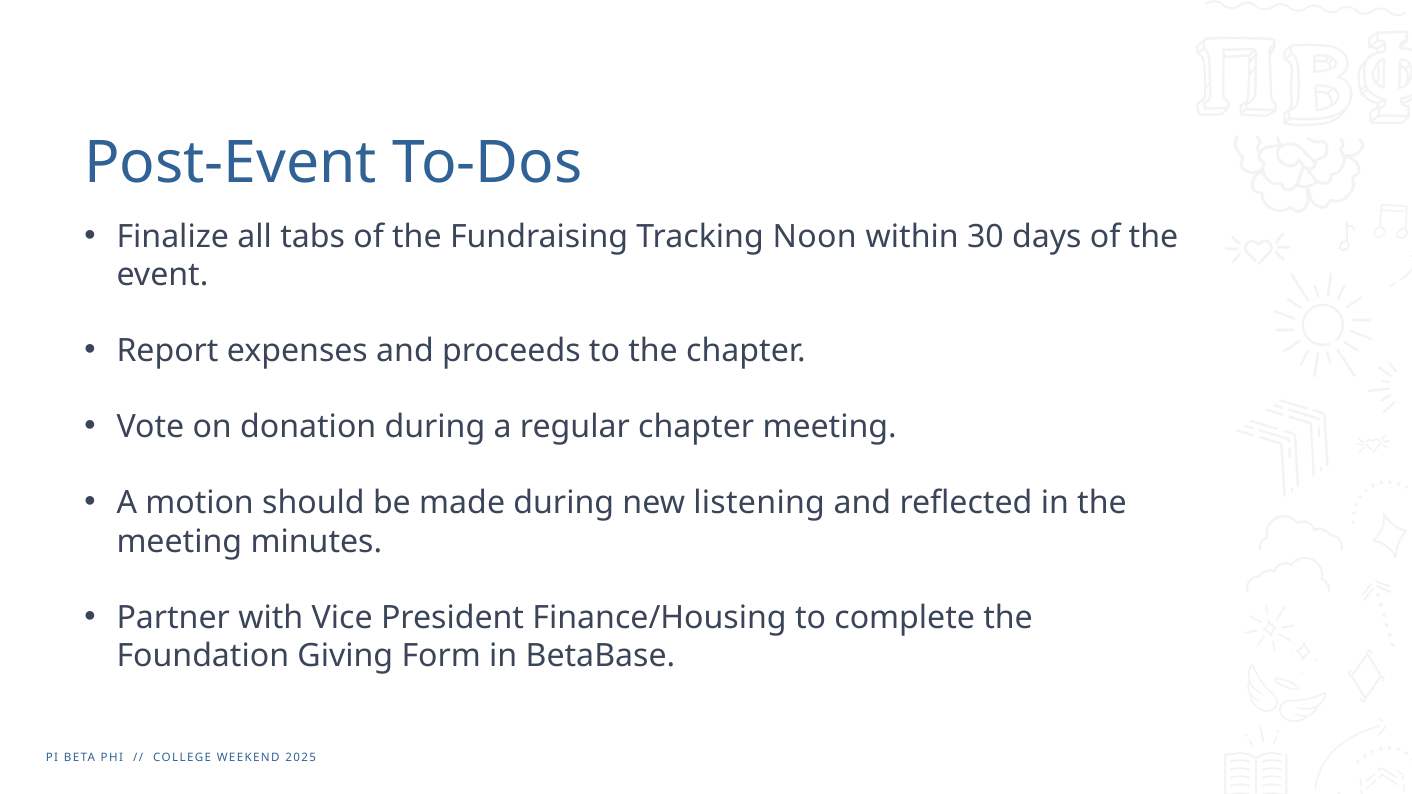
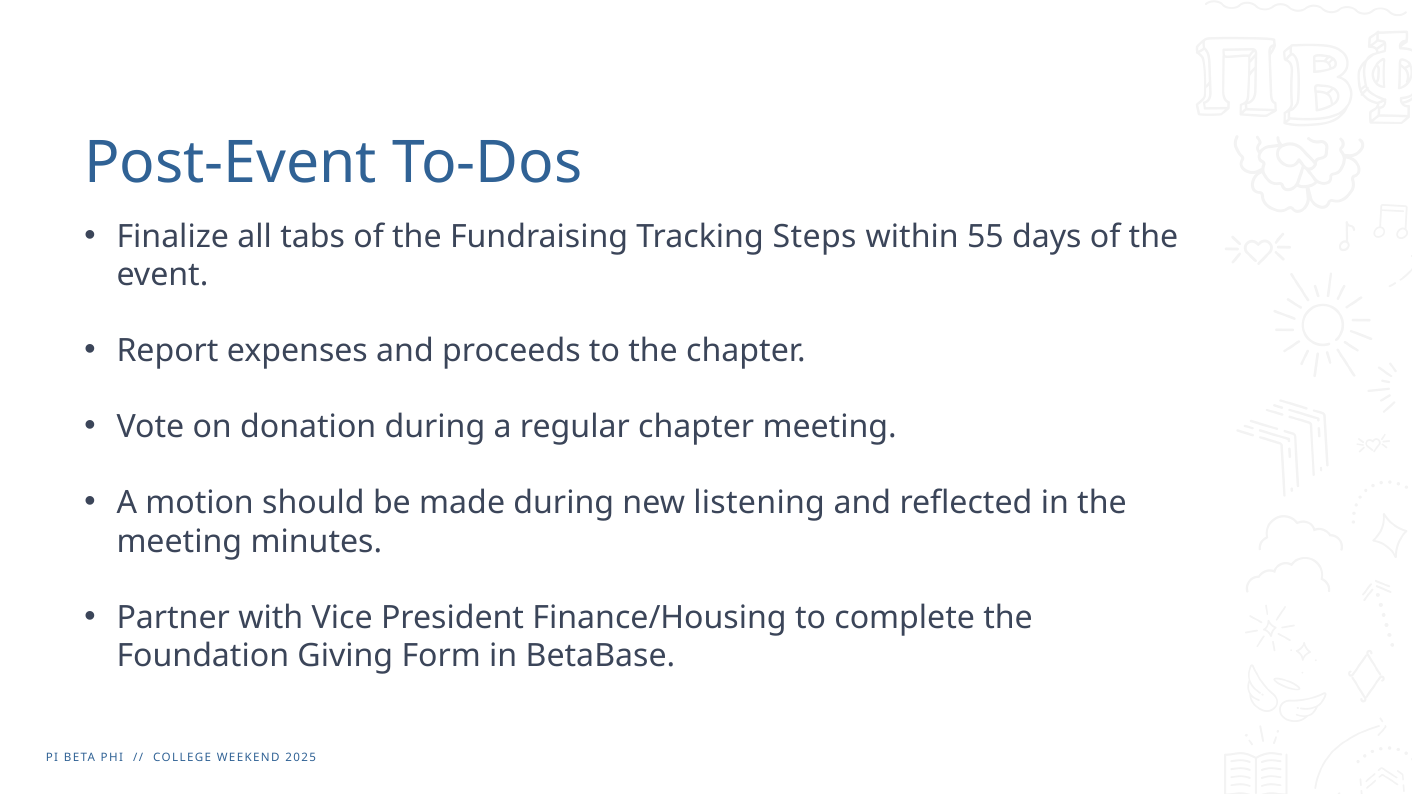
Noon: Noon -> Steps
30: 30 -> 55
